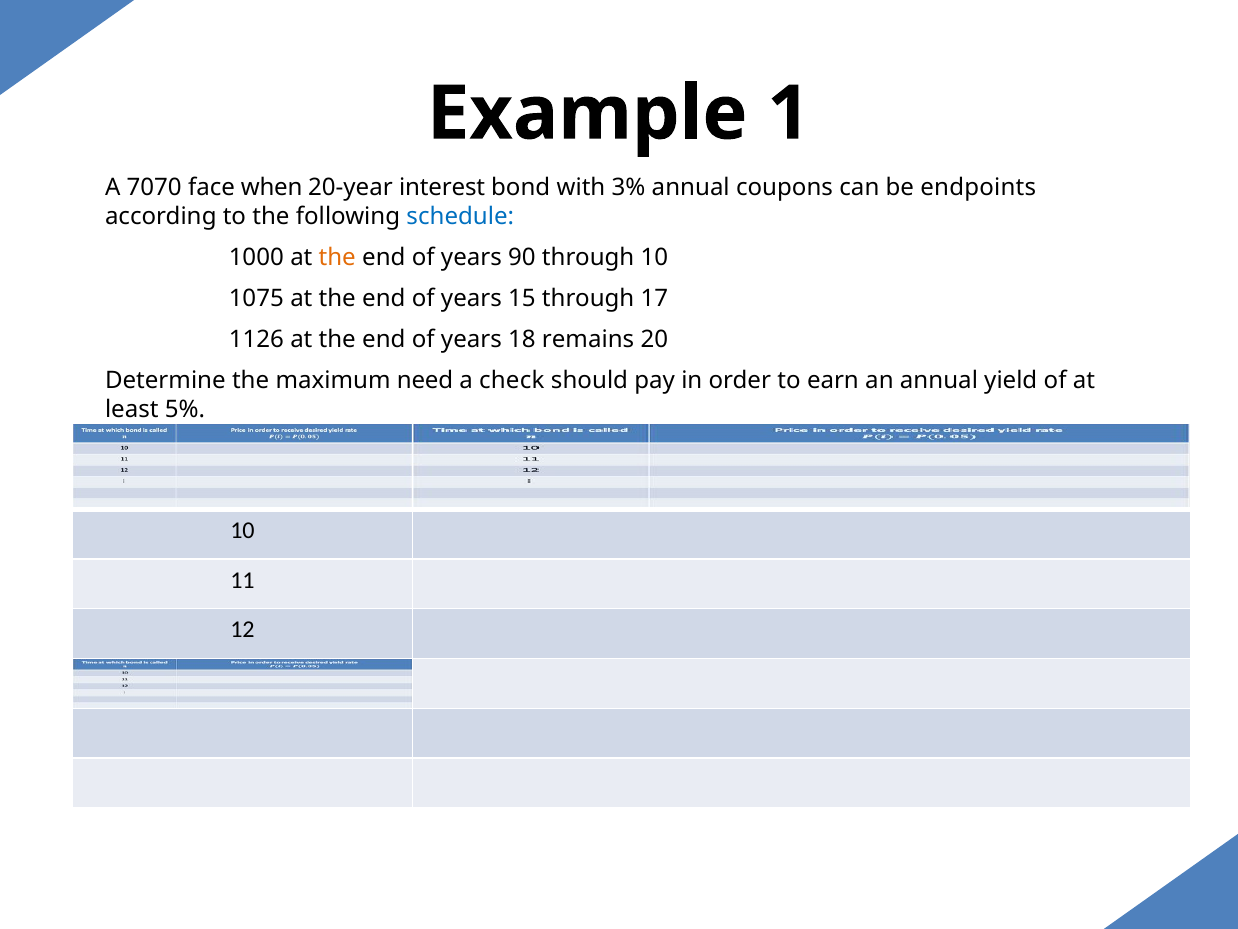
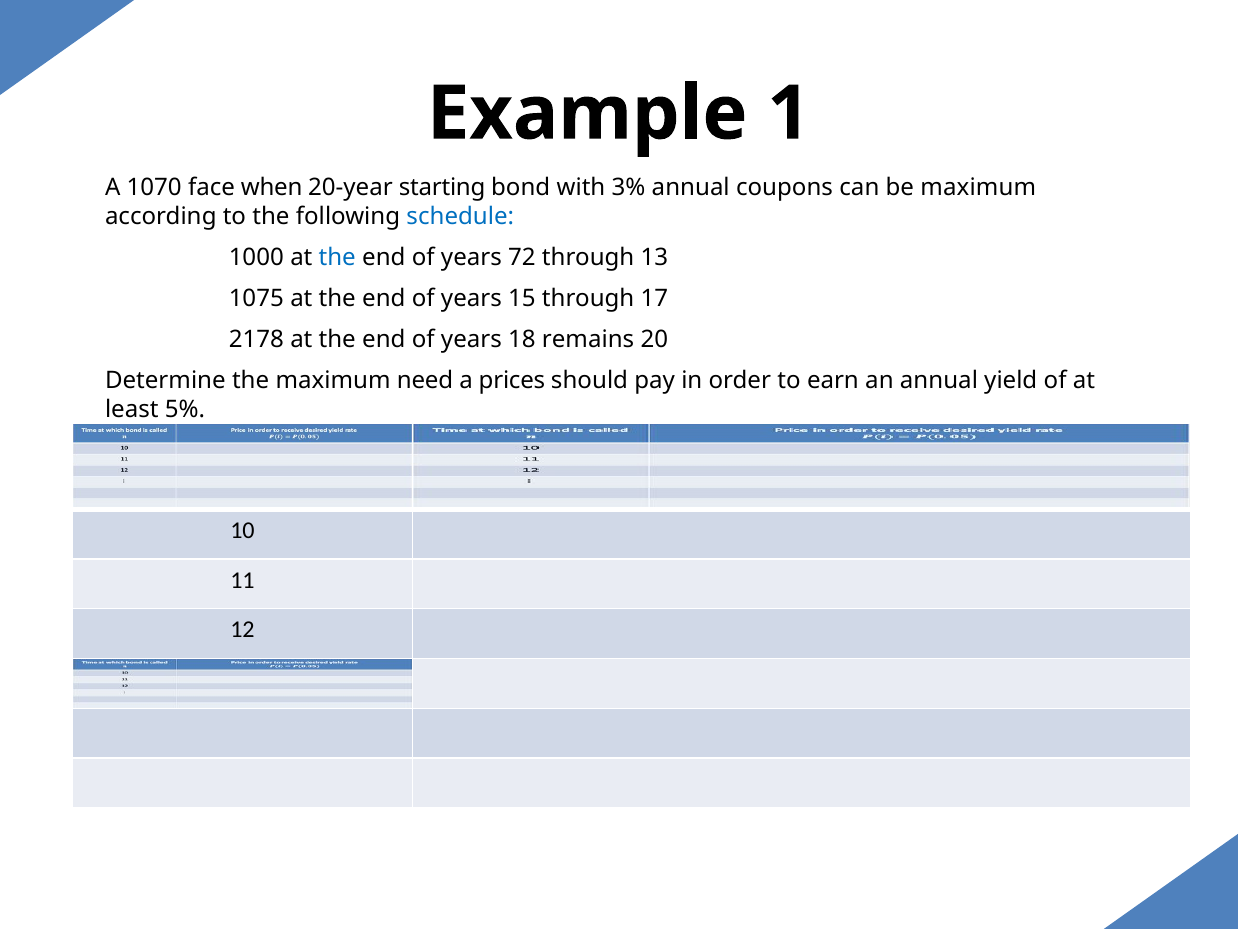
7070: 7070 -> 1070
interest: interest -> starting
be endpoints: endpoints -> maximum
the at (337, 257) colour: orange -> blue
90: 90 -> 72
through 10: 10 -> 13
1126: 1126 -> 2178
check: check -> prices
